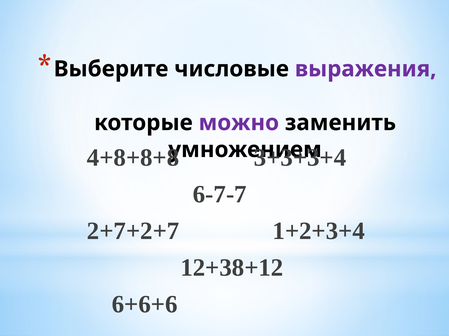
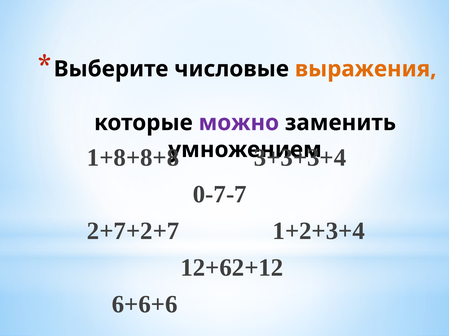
выражения colour: purple -> orange
4+8+8+8: 4+8+8+8 -> 1+8+8+8
6-7-7: 6-7-7 -> 0-7-7
12+38+12: 12+38+12 -> 12+62+12
